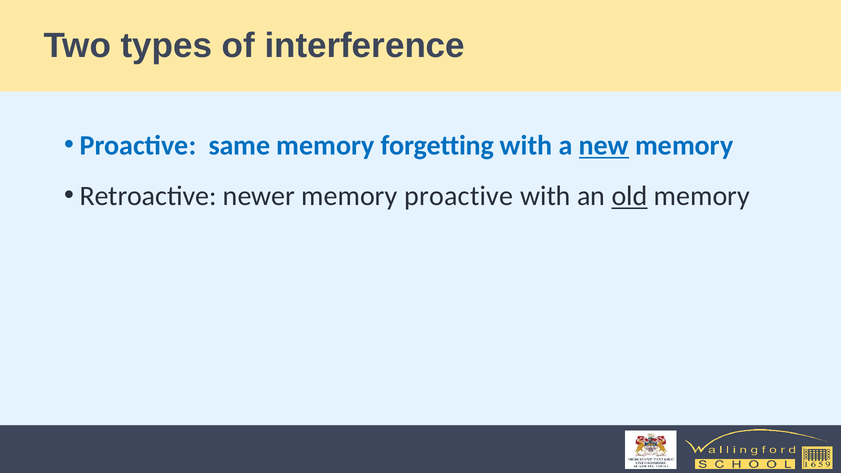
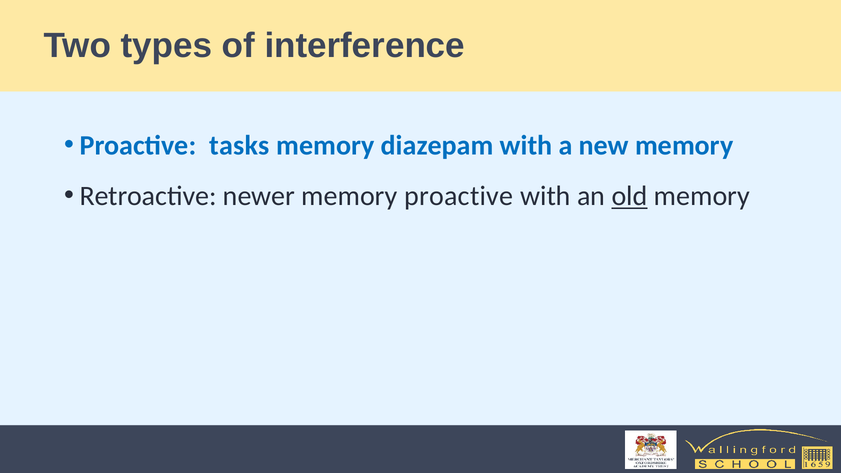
same: same -> tasks
forgetting: forgetting -> diazepam
new underline: present -> none
